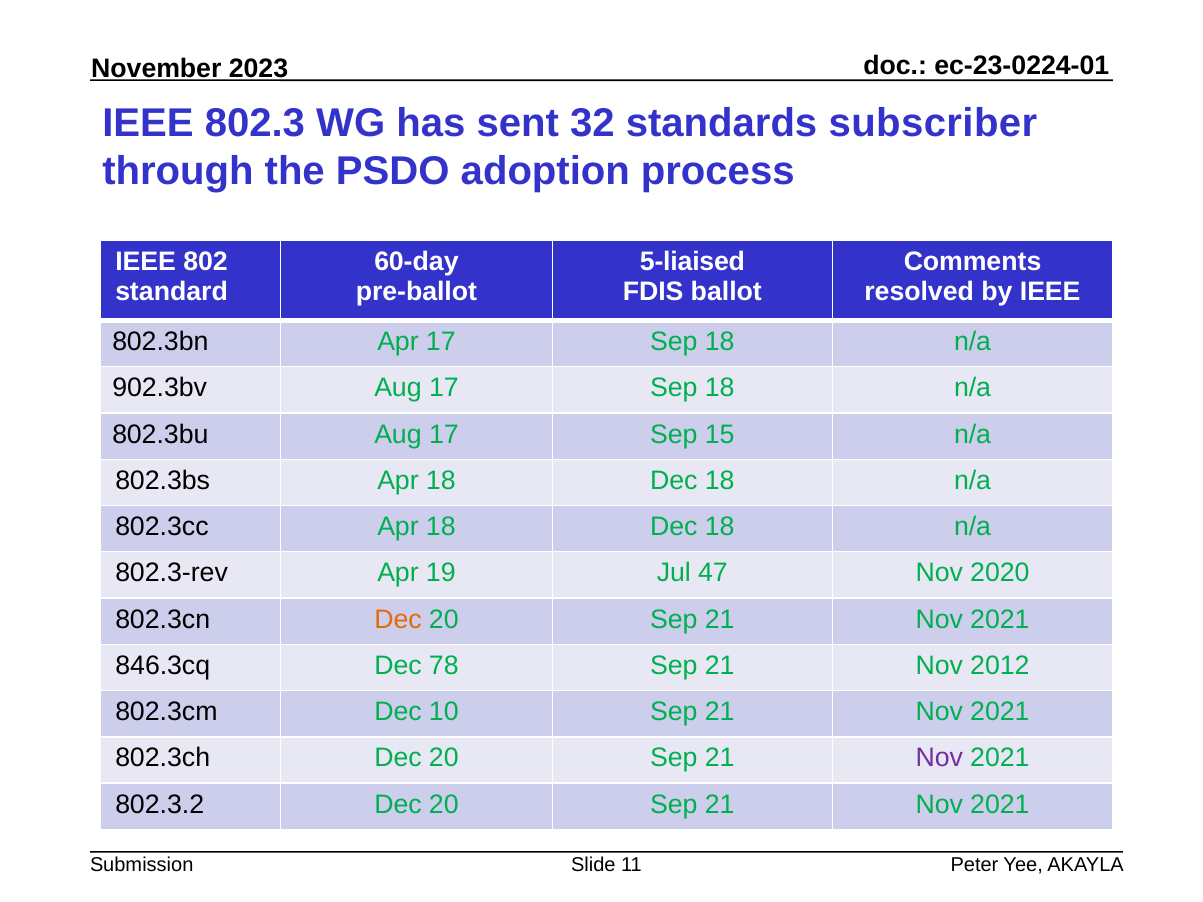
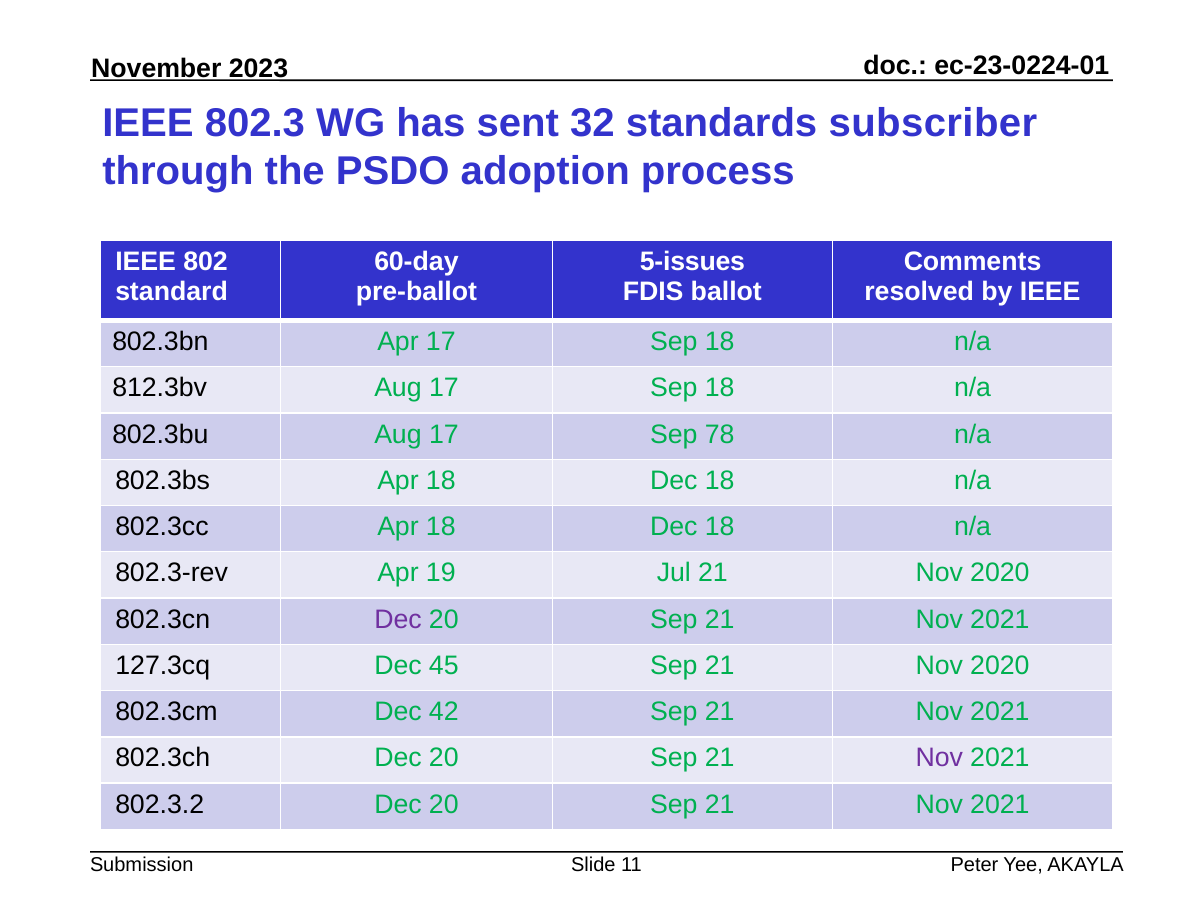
5-liaised: 5-liaised -> 5-issues
902.3bv: 902.3bv -> 812.3bv
15: 15 -> 78
Jul 47: 47 -> 21
Dec at (398, 619) colour: orange -> purple
846.3cq: 846.3cq -> 127.3cq
78: 78 -> 45
Sep 21 Nov 2012: 2012 -> 2020
10: 10 -> 42
